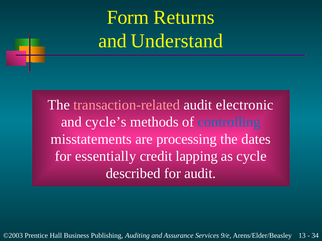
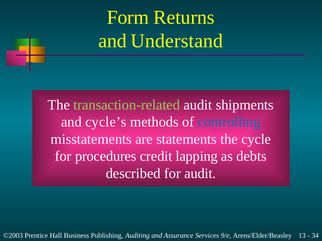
transaction-related colour: pink -> light green
electronic: electronic -> shipments
processing: processing -> statements
dates: dates -> cycle
essentially: essentially -> procedures
cycle: cycle -> debts
